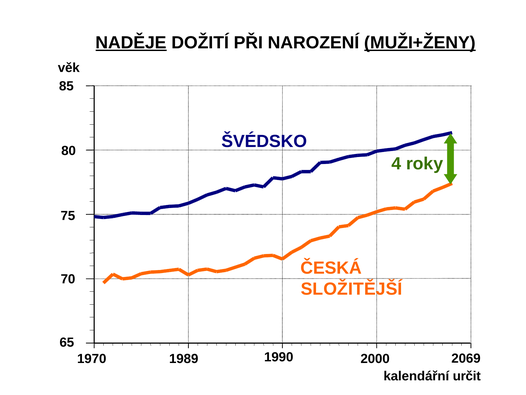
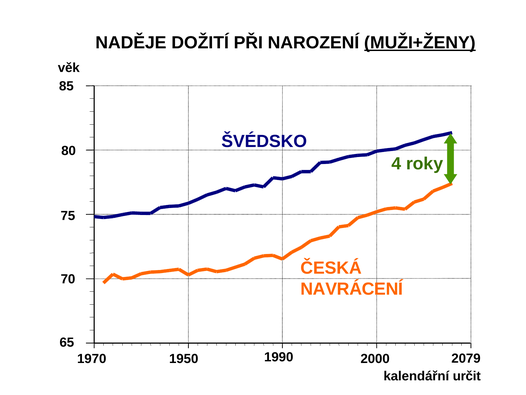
NADĚJE underline: present -> none
SLOŽITĚJŠÍ: SLOŽITĚJŠÍ -> NAVRÁCENÍ
1989: 1989 -> 1950
2069: 2069 -> 2079
